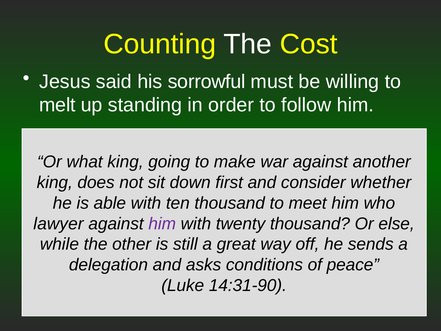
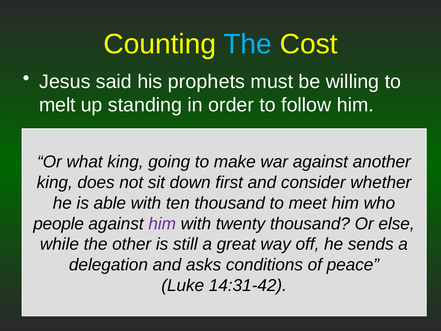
The at (248, 44) colour: white -> light blue
sorrowful: sorrowful -> prophets
lawyer: lawyer -> people
14:31-90: 14:31-90 -> 14:31-42
